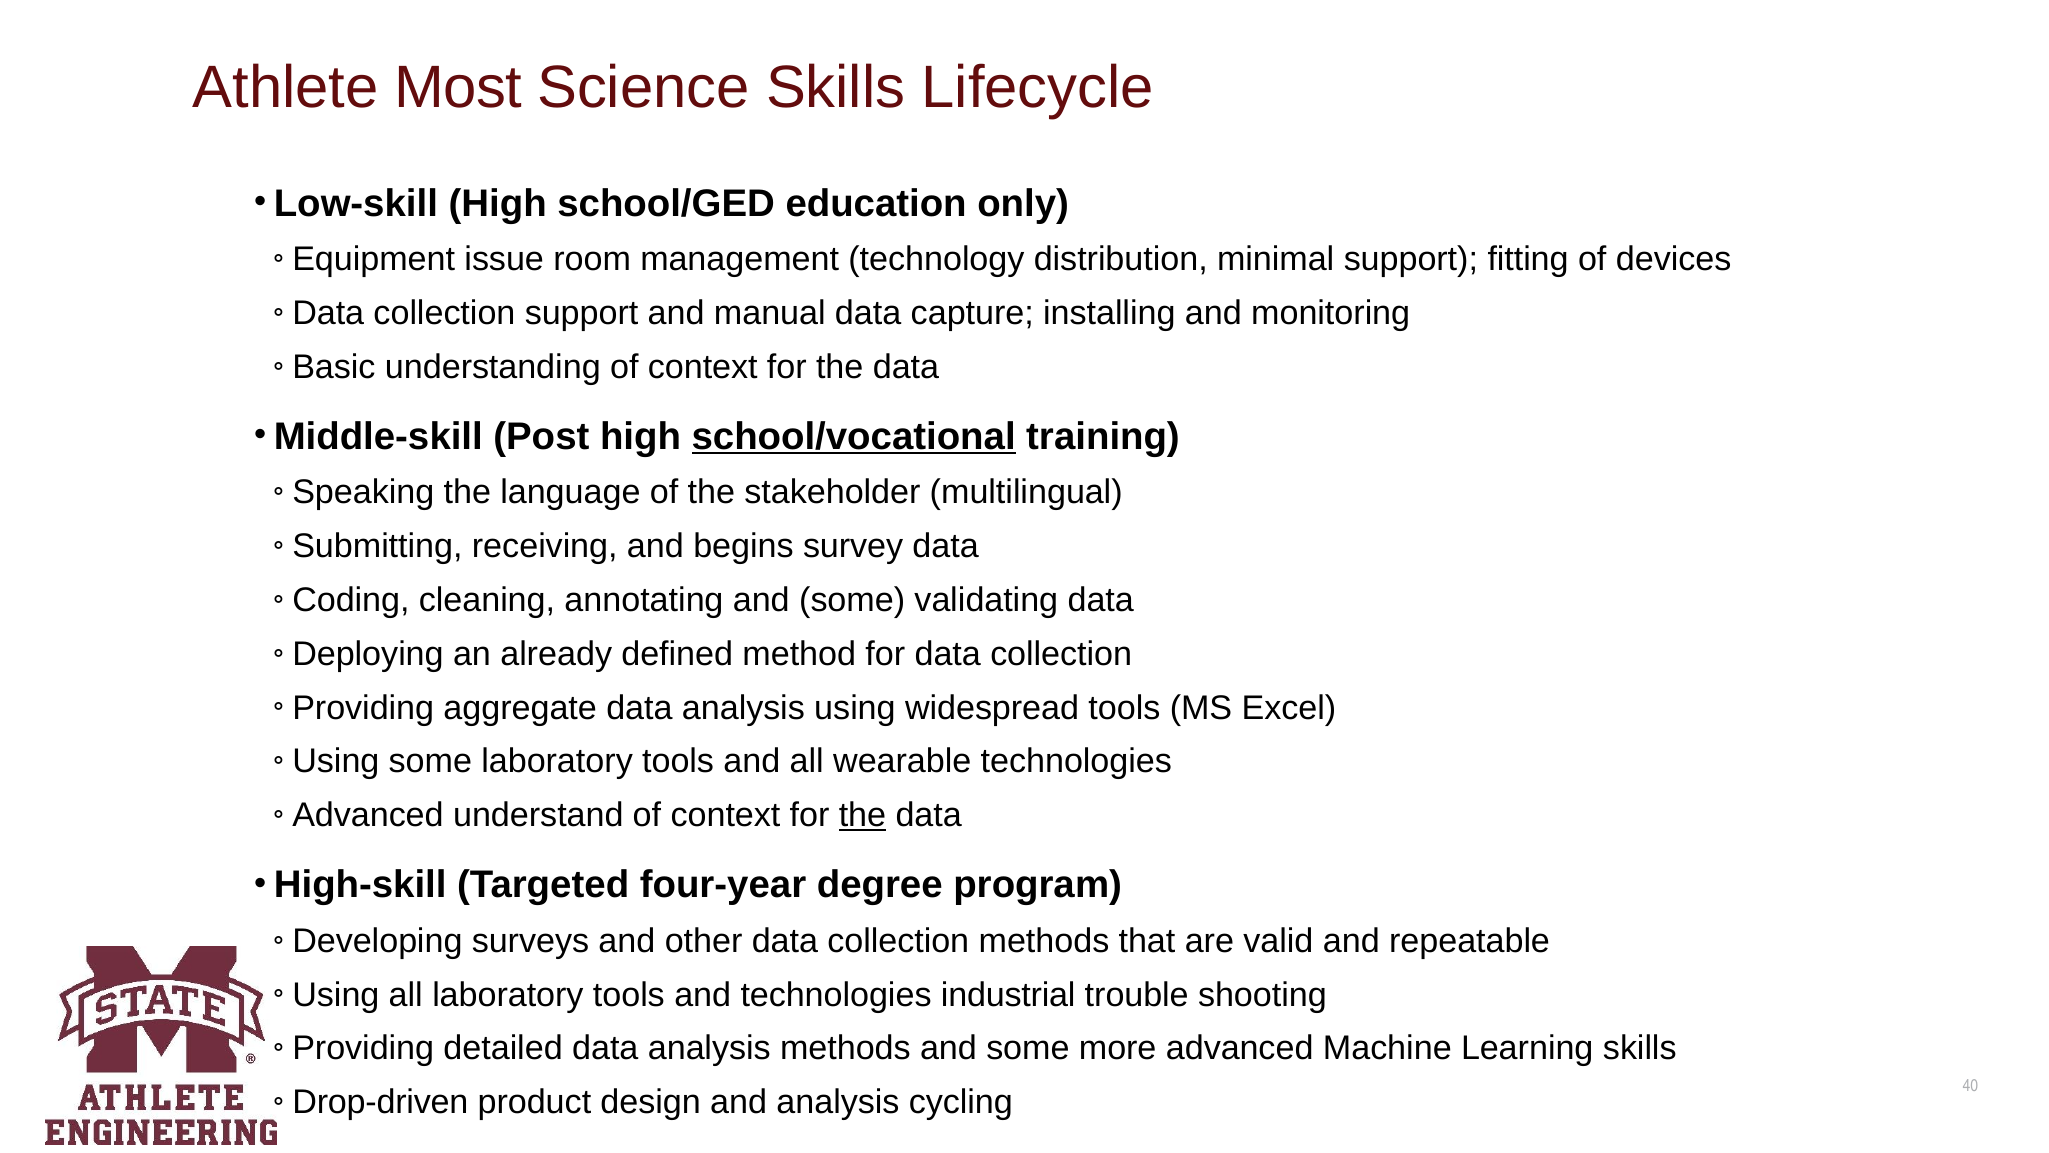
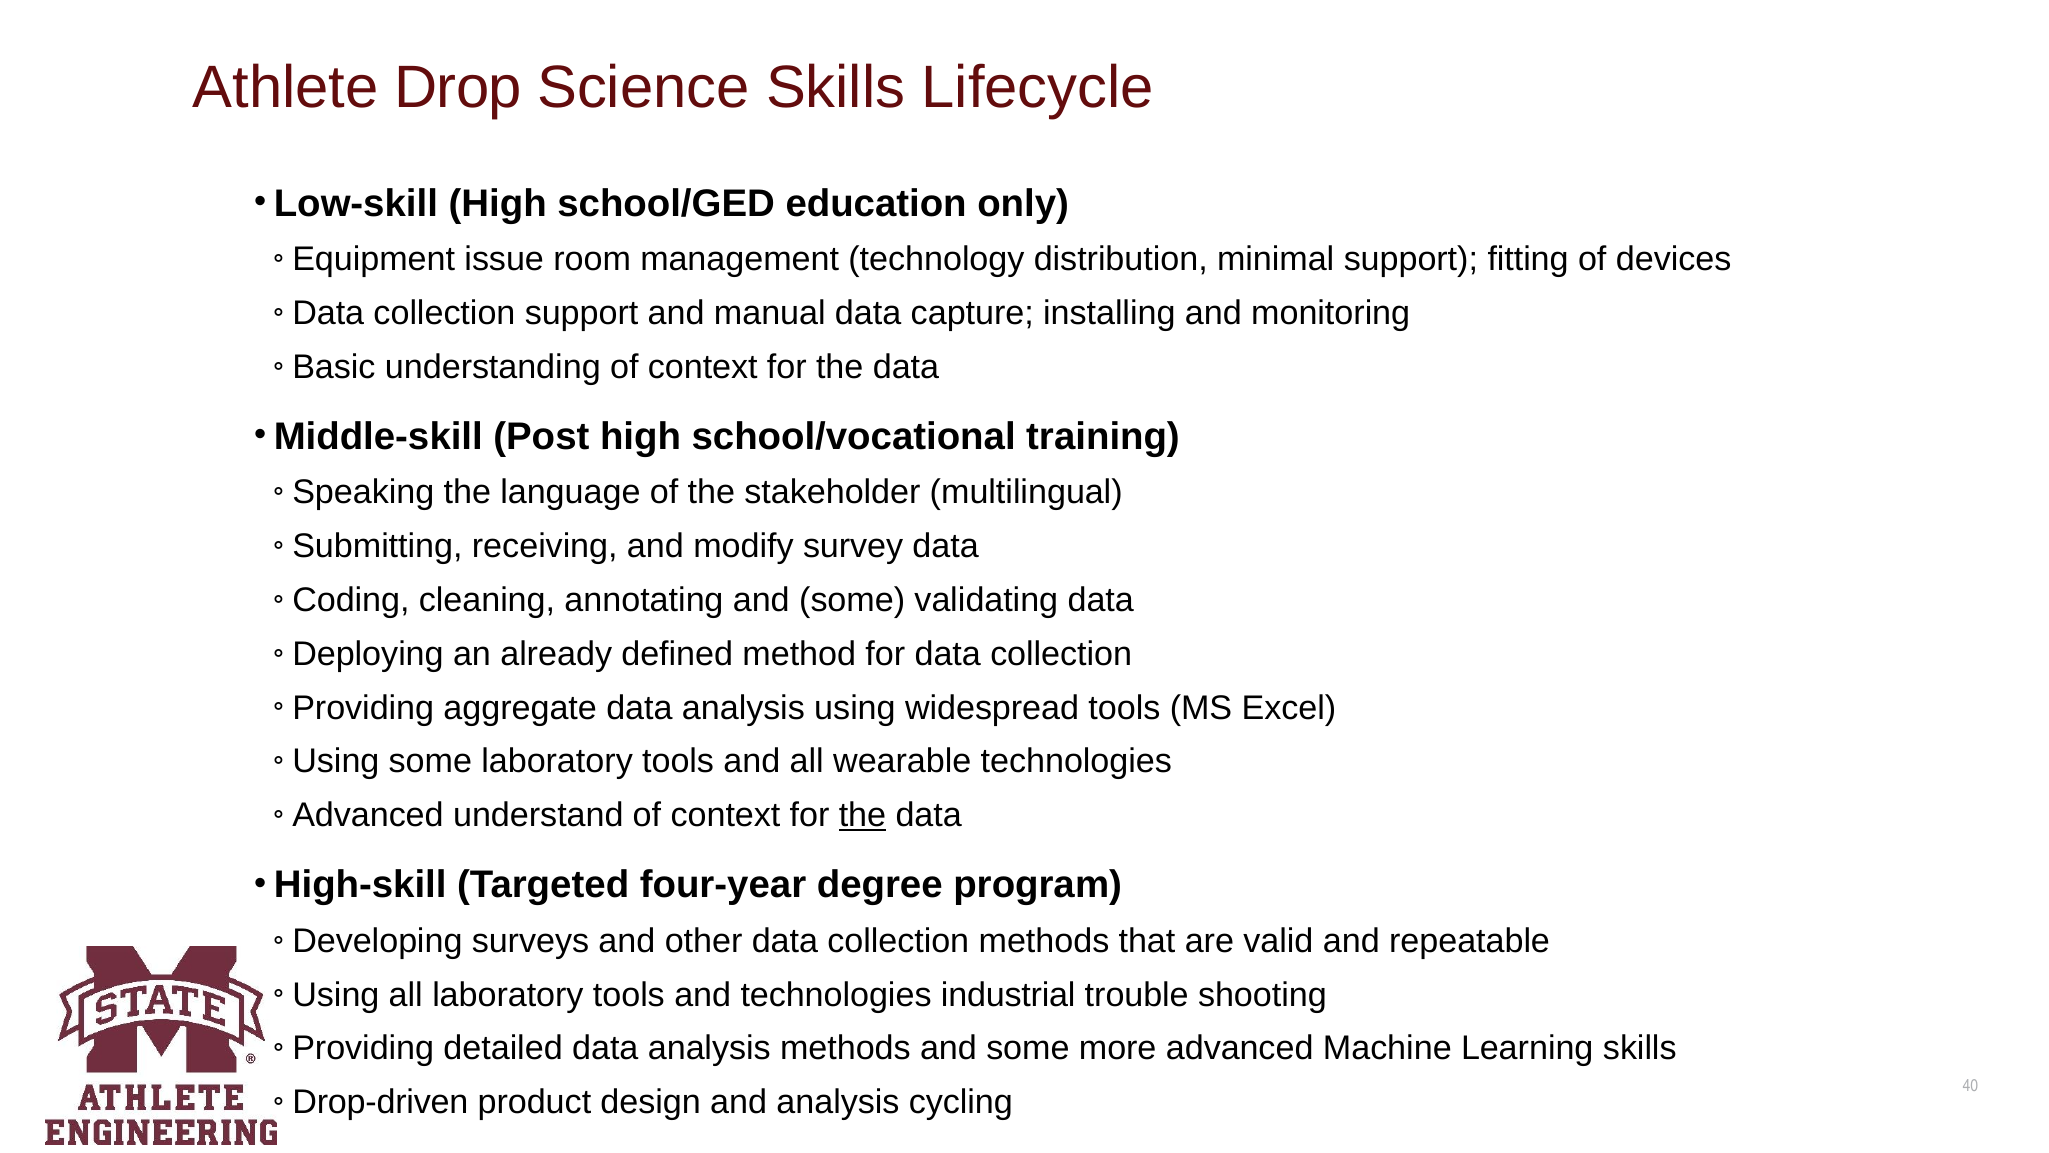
Most: Most -> Drop
school/vocational underline: present -> none
begins: begins -> modify
